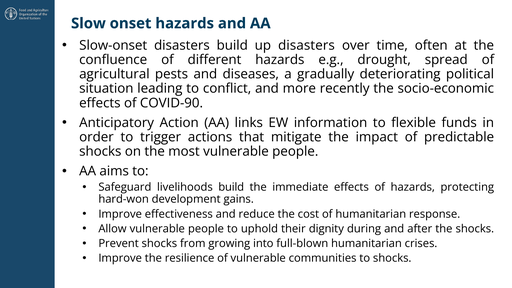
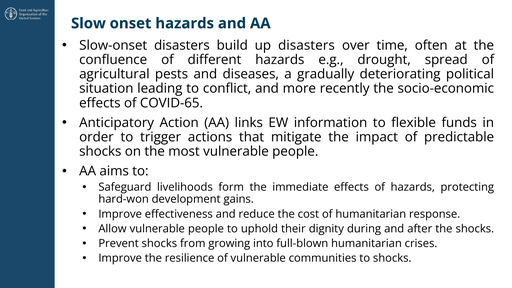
COVID-90: COVID-90 -> COVID-65
livelihoods build: build -> form
